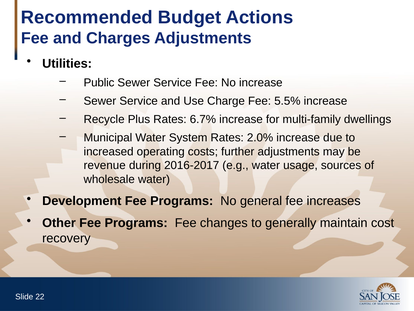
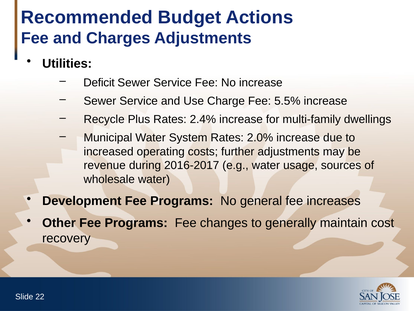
Public: Public -> Deficit
6.7%: 6.7% -> 2.4%
